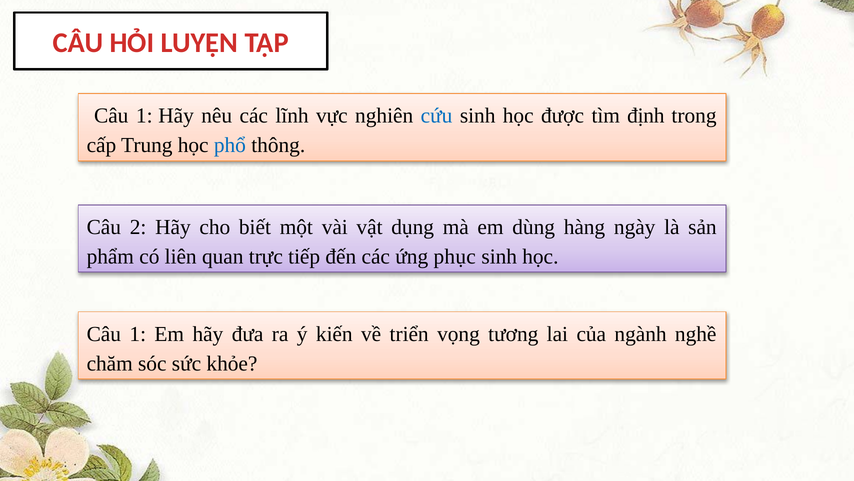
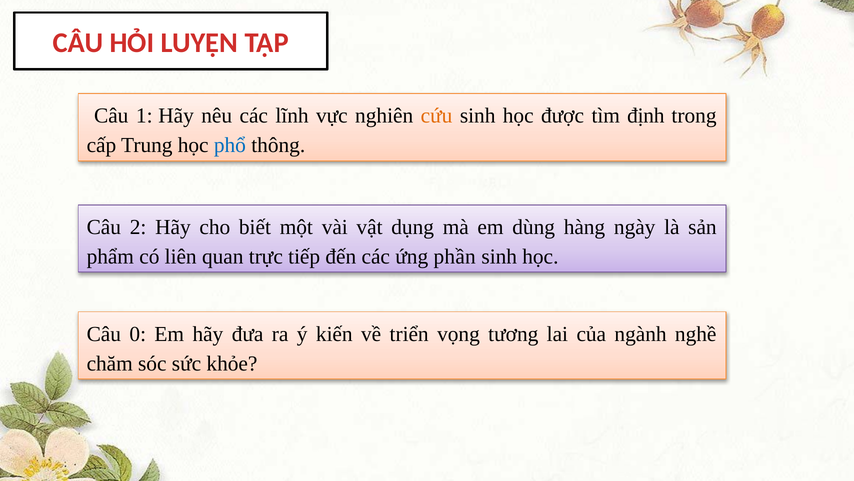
cứu colour: blue -> orange
phục: phục -> phần
1 at (138, 334): 1 -> 0
